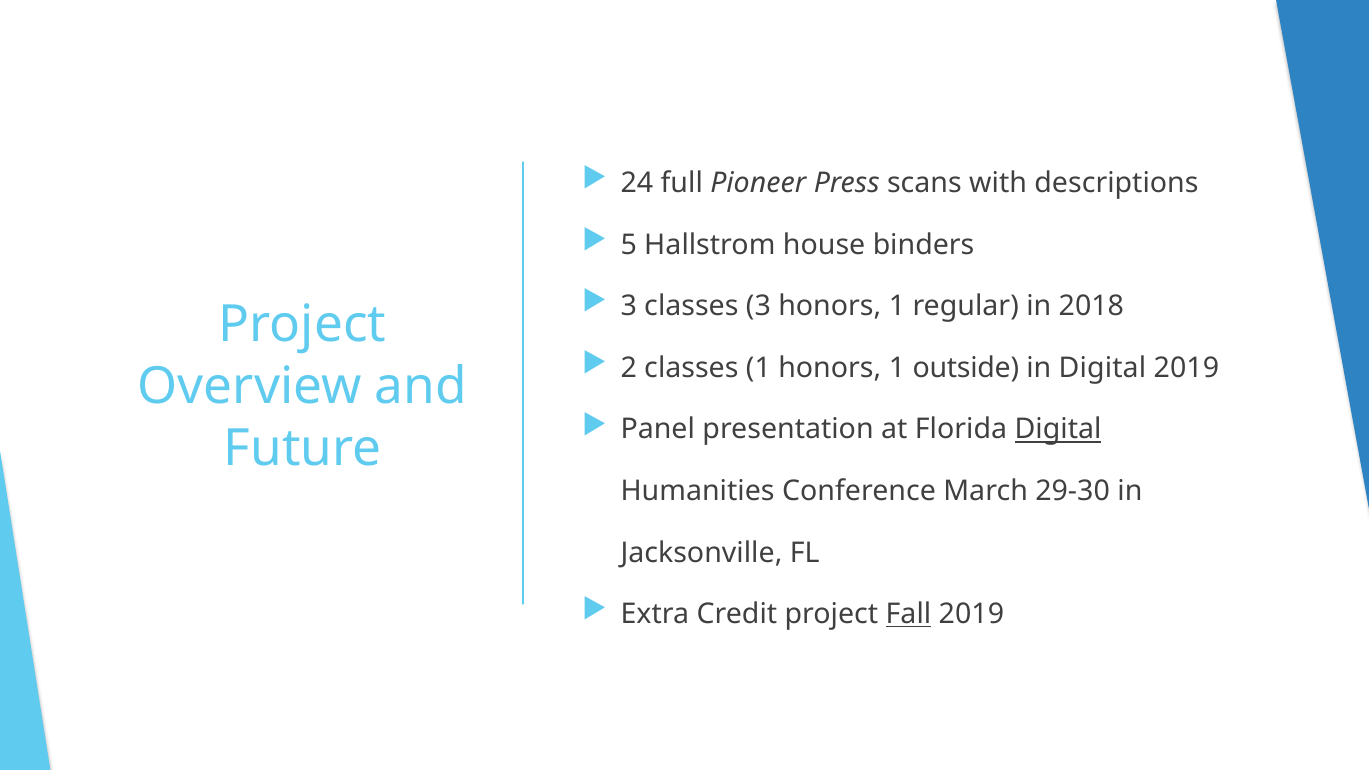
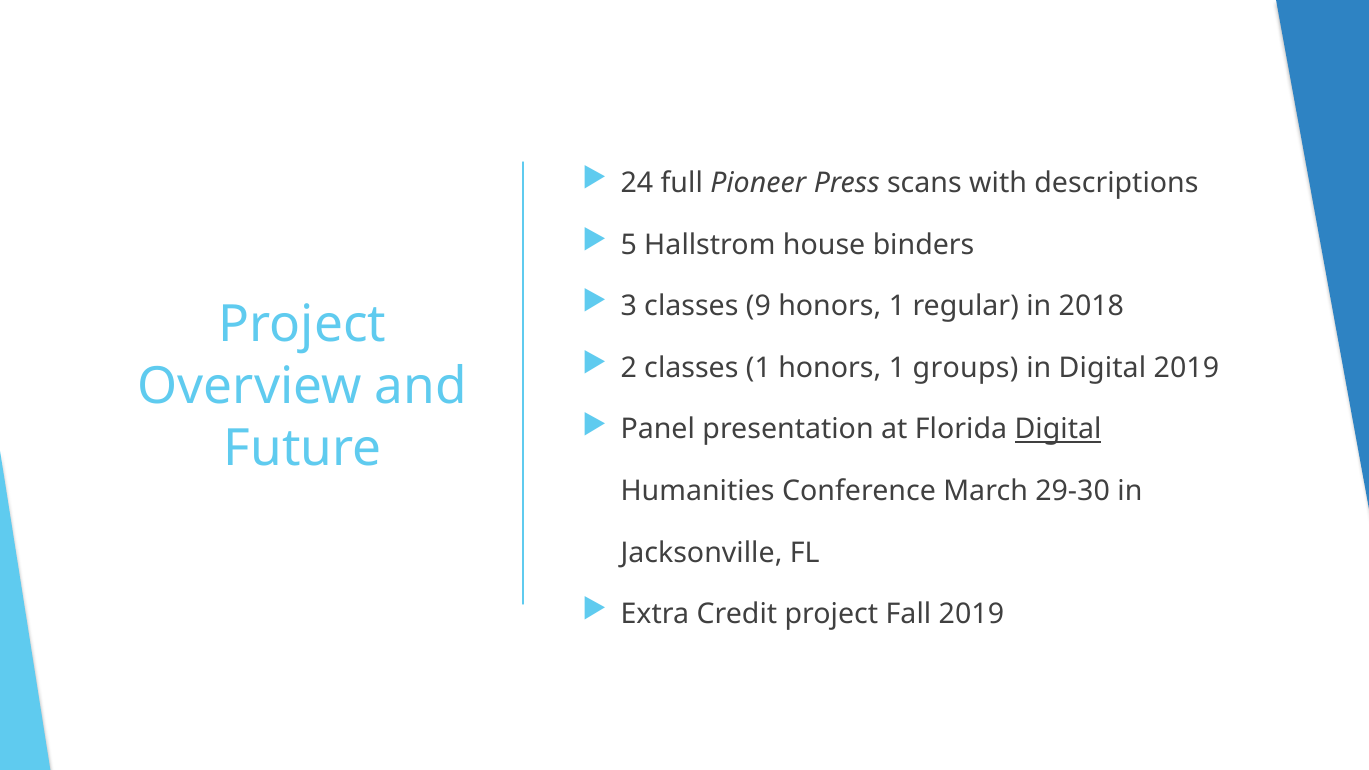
classes 3: 3 -> 9
outside: outside -> groups
Fall underline: present -> none
